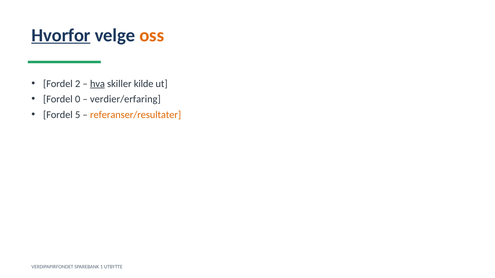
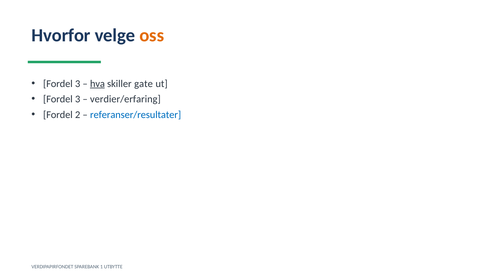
Hvorfor underline: present -> none
2 at (78, 84): 2 -> 3
kilde: kilde -> gate
0 at (78, 99): 0 -> 3
5: 5 -> 2
referanser/resultater colour: orange -> blue
